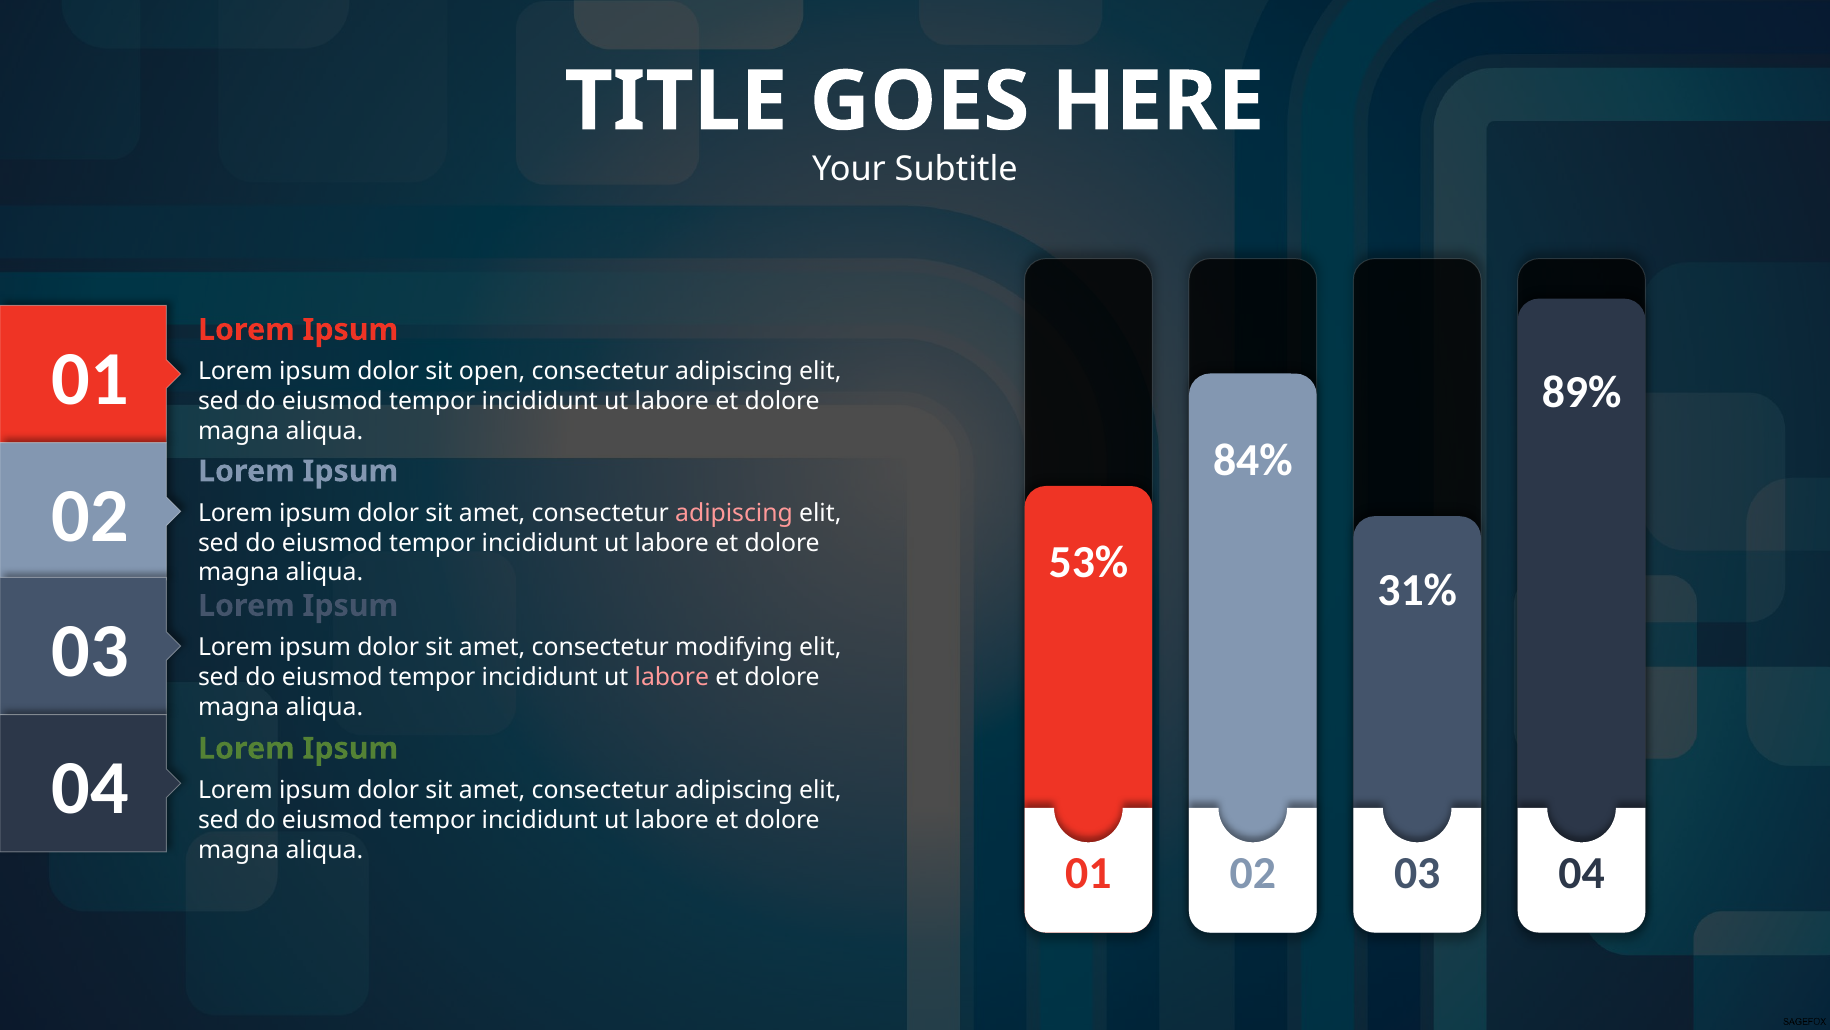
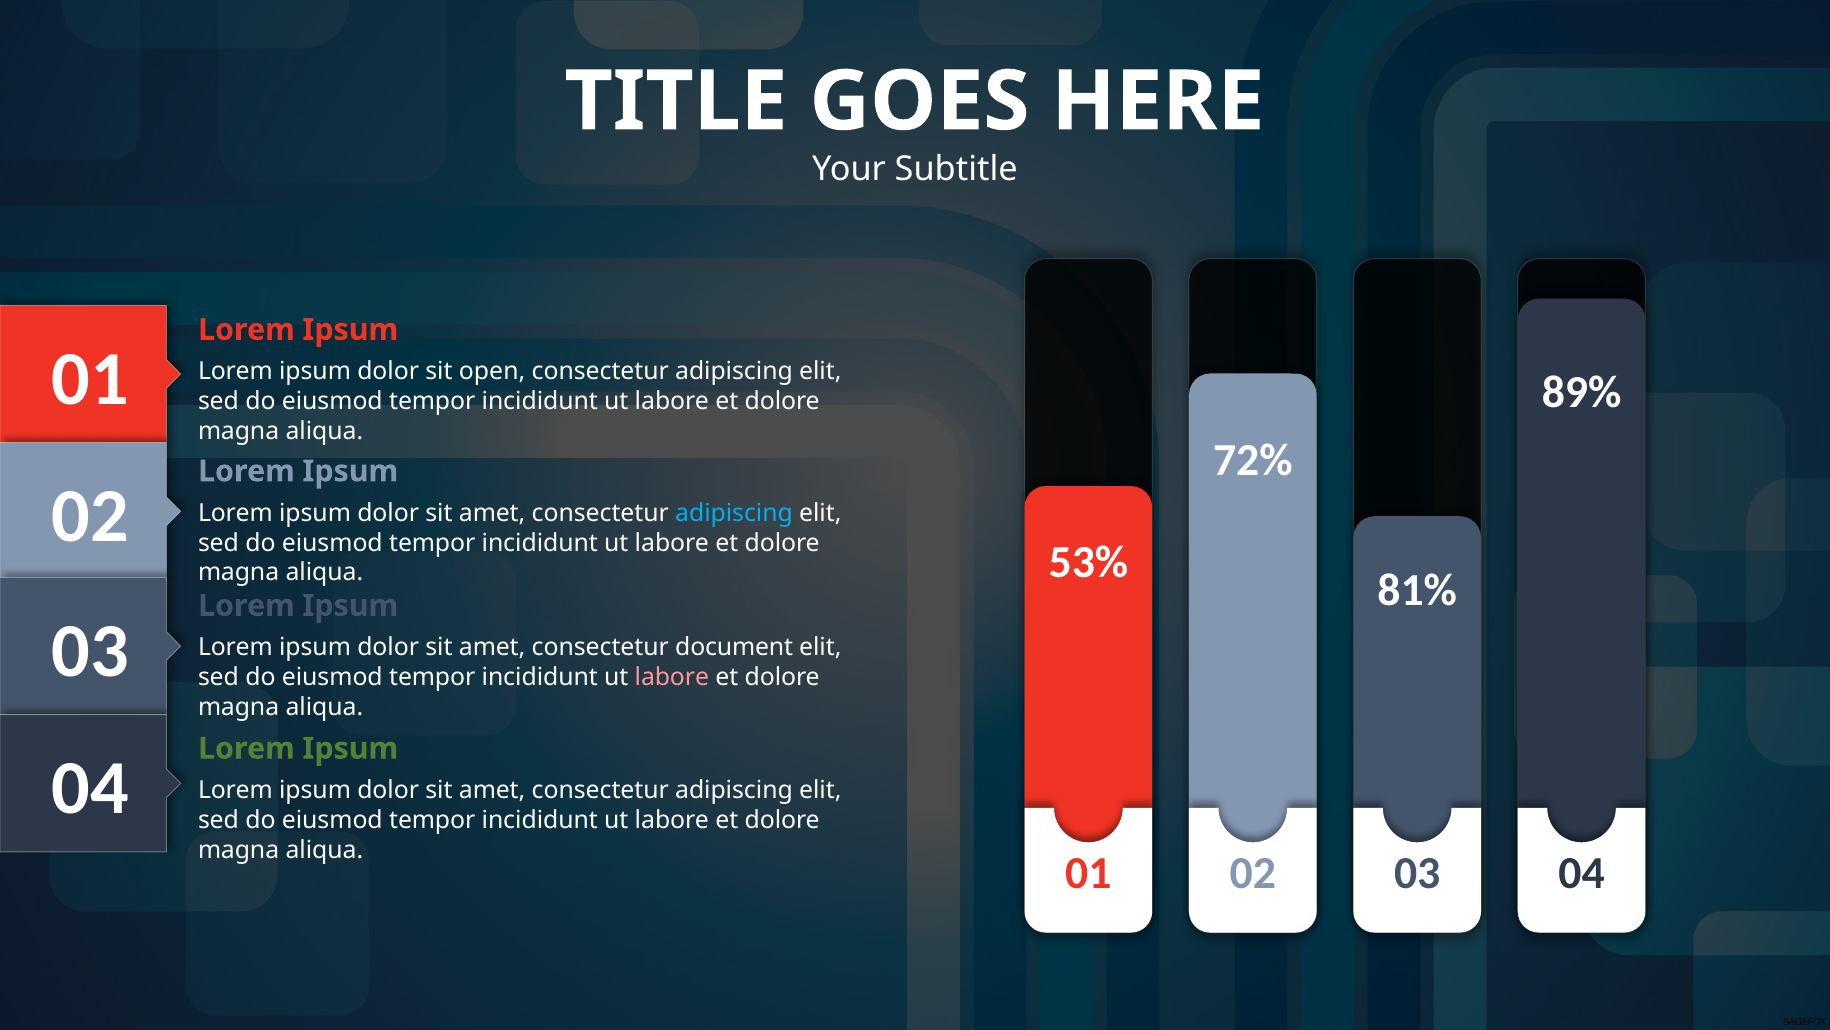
84%: 84% -> 72%
adipiscing at (734, 513) colour: pink -> light blue
31%: 31% -> 81%
modifying: modifying -> document
